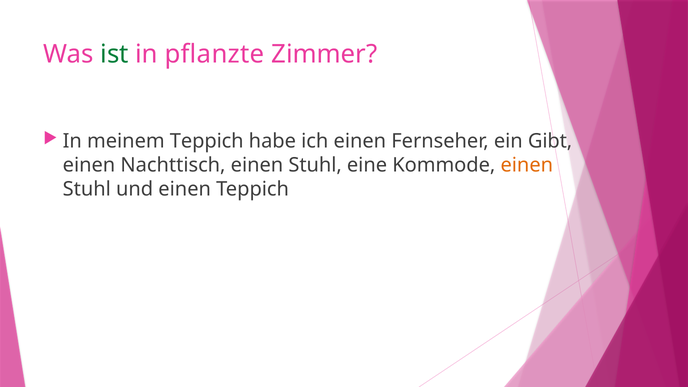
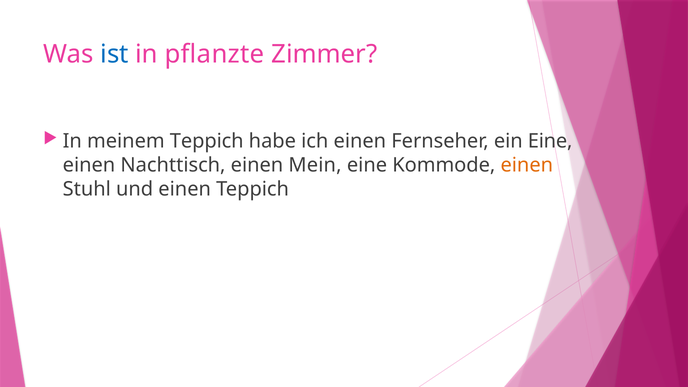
ist colour: green -> blue
ein Gibt: Gibt -> Eine
Nachttisch einen Stuhl: Stuhl -> Mein
